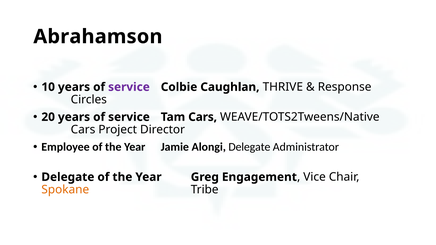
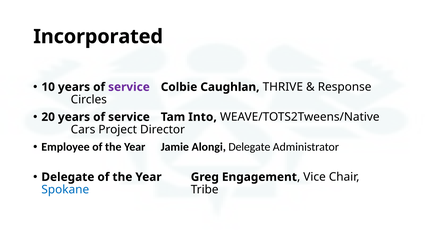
Abrahamson: Abrahamson -> Incorporated
Tam Cars: Cars -> Into
Spokane colour: orange -> blue
